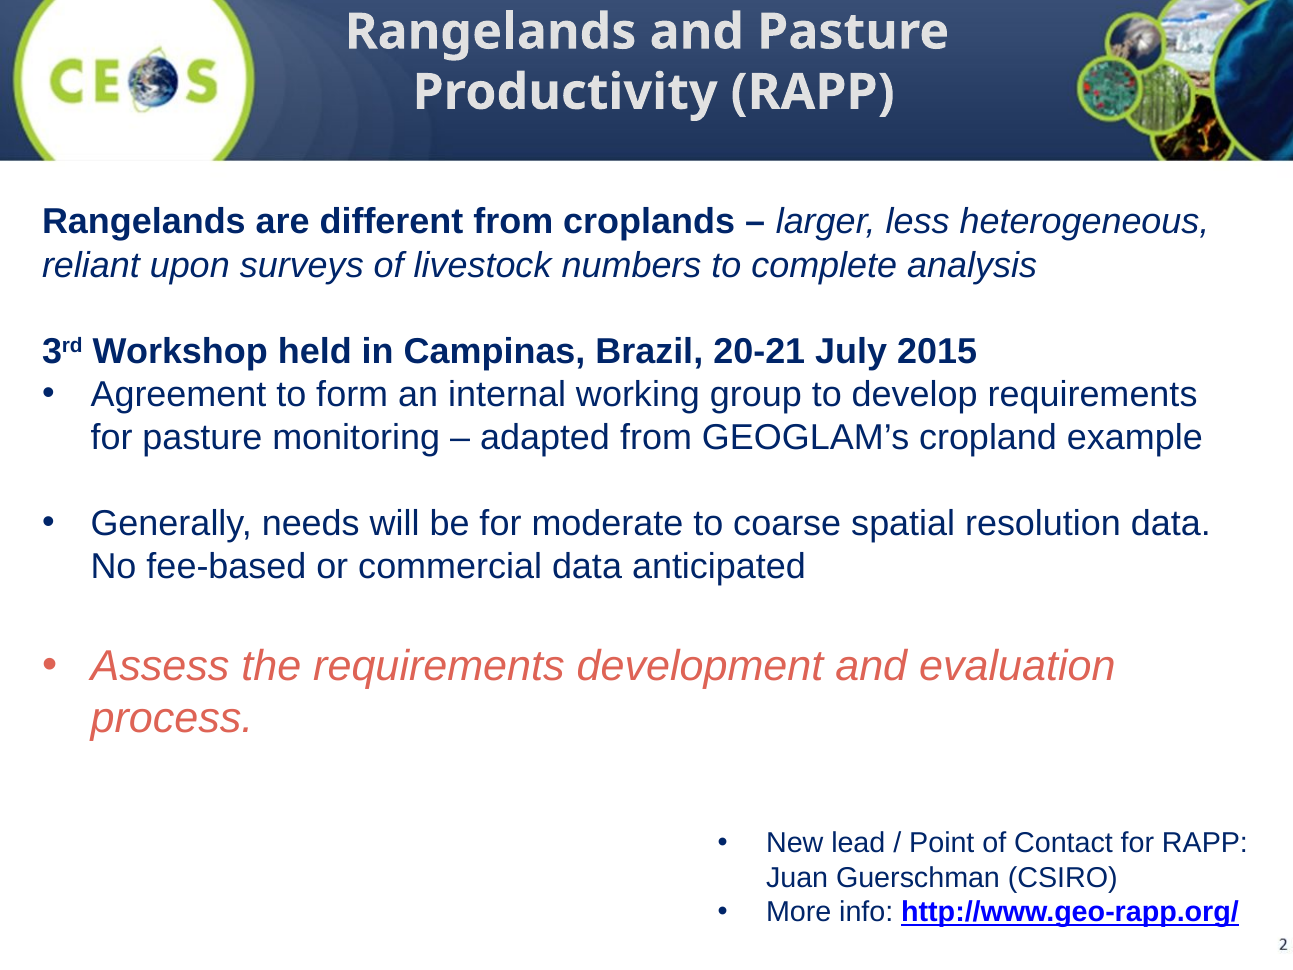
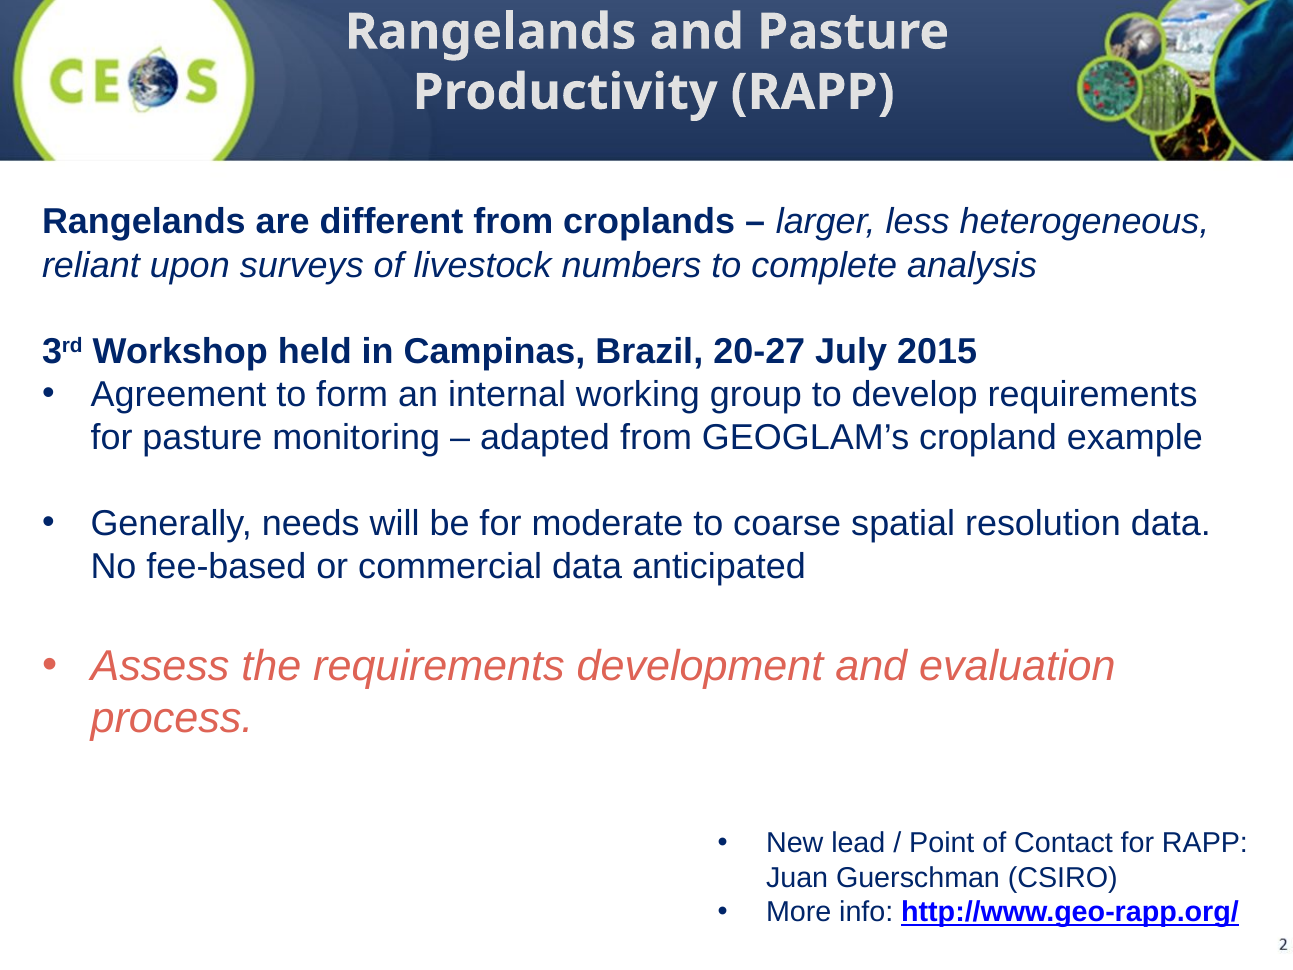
20-21: 20-21 -> 20-27
